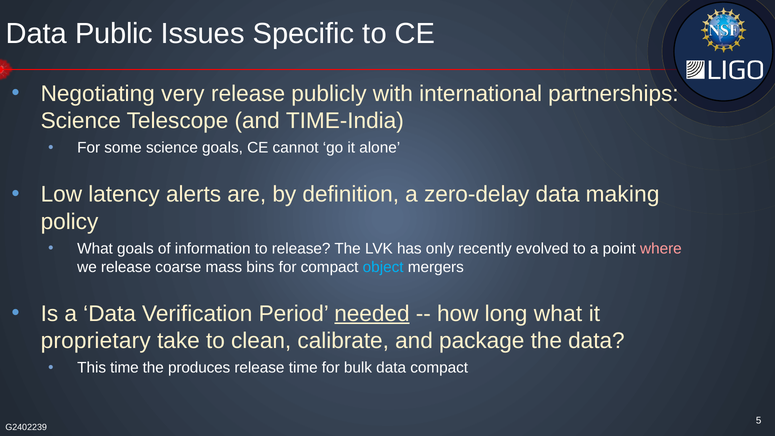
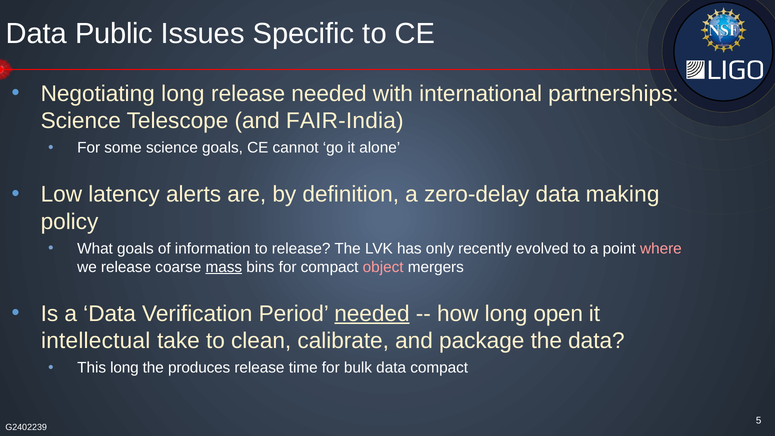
Negotiating very: very -> long
release publicly: publicly -> needed
TIME-India: TIME-India -> FAIR-India
mass underline: none -> present
object colour: light blue -> pink
long what: what -> open
proprietary: proprietary -> intellectual
This time: time -> long
